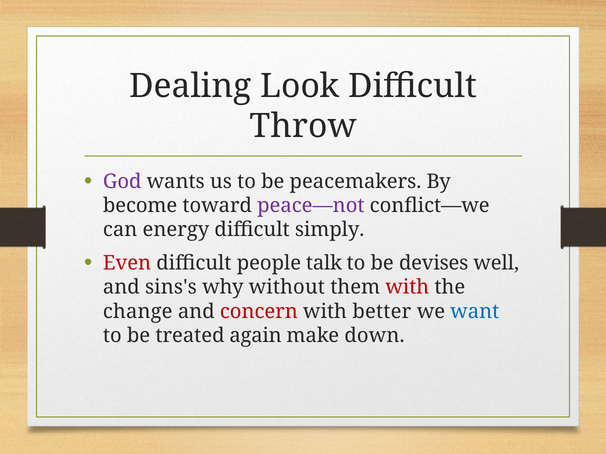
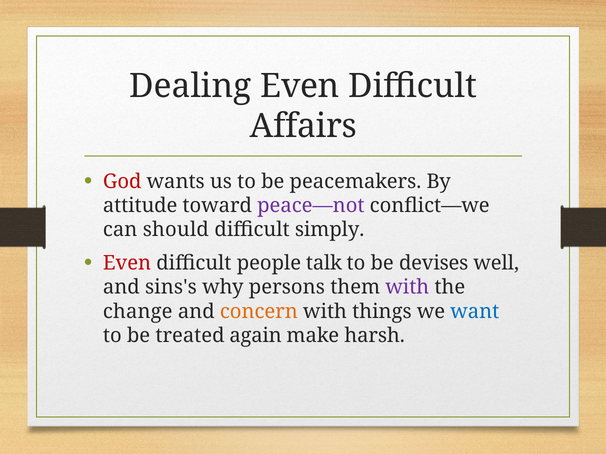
Dealing Look: Look -> Even
Throw: Throw -> Affairs
God colour: purple -> red
become: become -> attitude
energy: energy -> should
without: without -> persons
with at (407, 288) colour: red -> purple
concern colour: red -> orange
better: better -> things
down: down -> harsh
